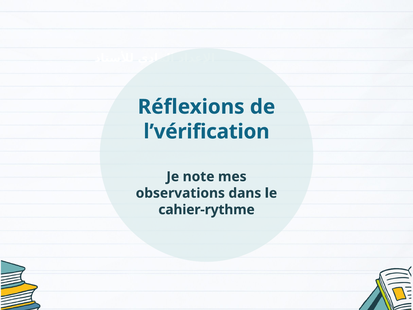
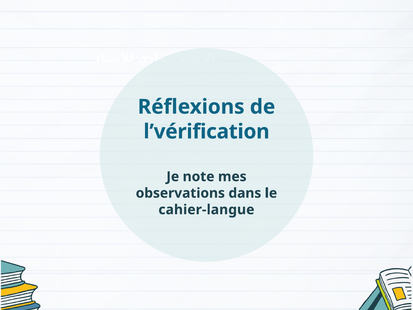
cahier-rythme: cahier-rythme -> cahier-langue
